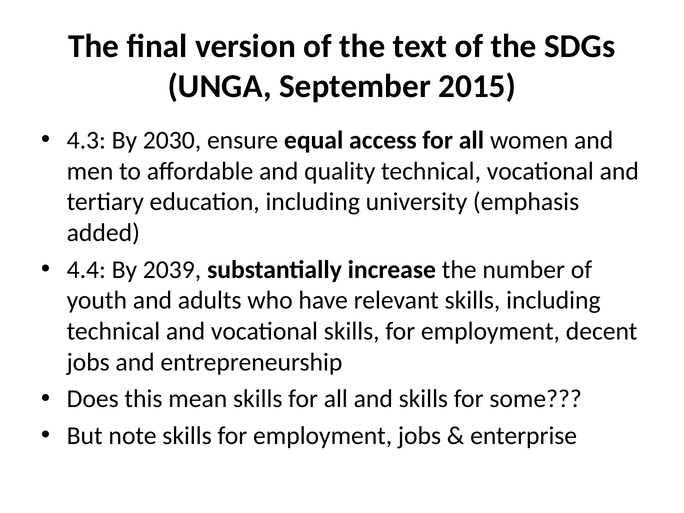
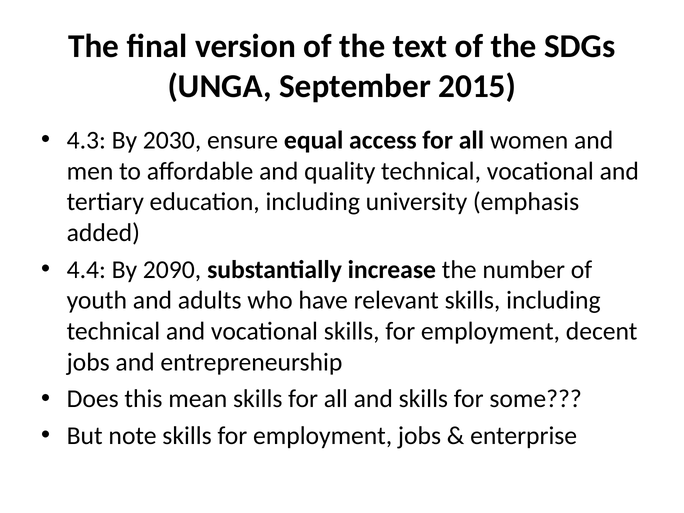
2039: 2039 -> 2090
